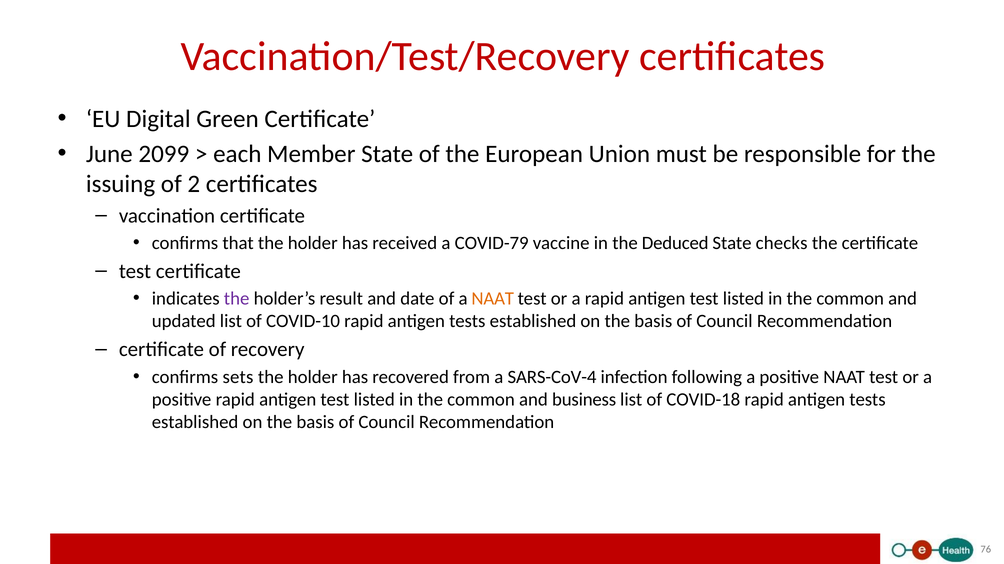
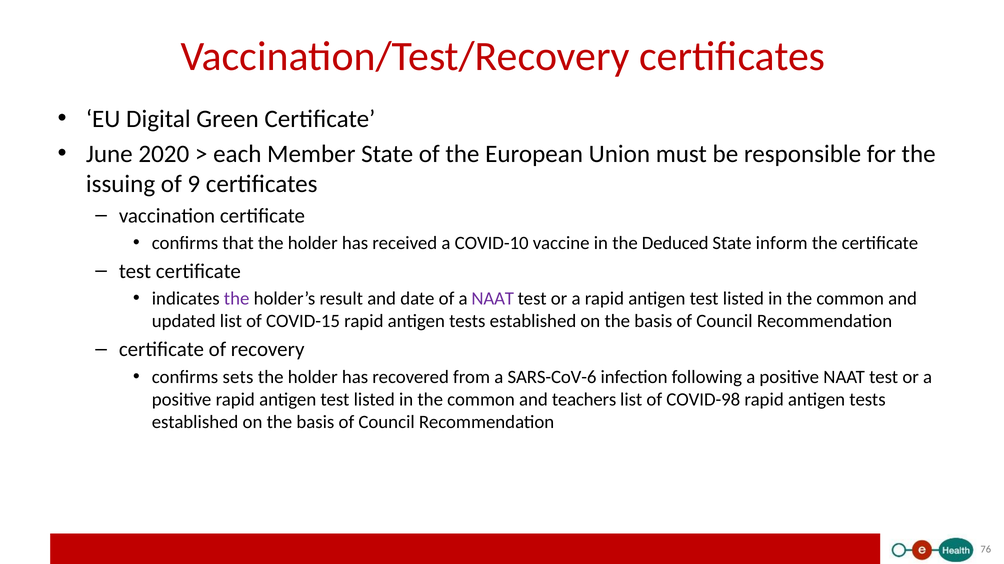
2099: 2099 -> 2020
2: 2 -> 9
COVID-79: COVID-79 -> COVID-10
checks: checks -> inform
NAAT at (493, 299) colour: orange -> purple
COVID-10: COVID-10 -> COVID-15
SARS-CoV-4: SARS-CoV-4 -> SARS-CoV-6
business: business -> teachers
COVID-18: COVID-18 -> COVID-98
